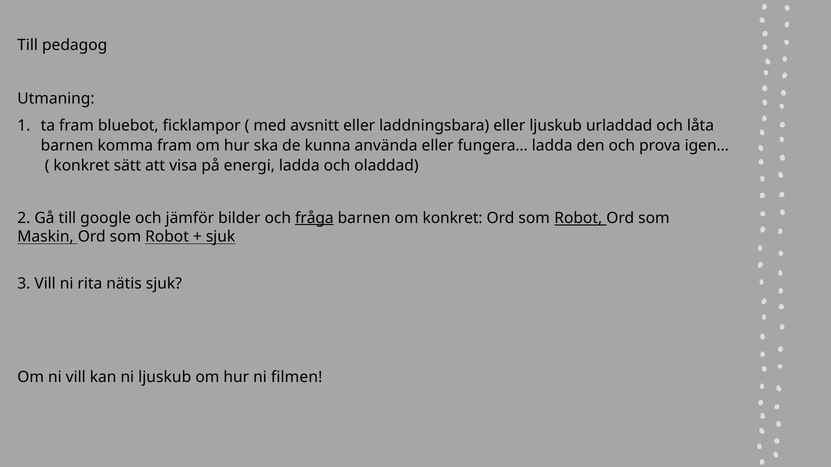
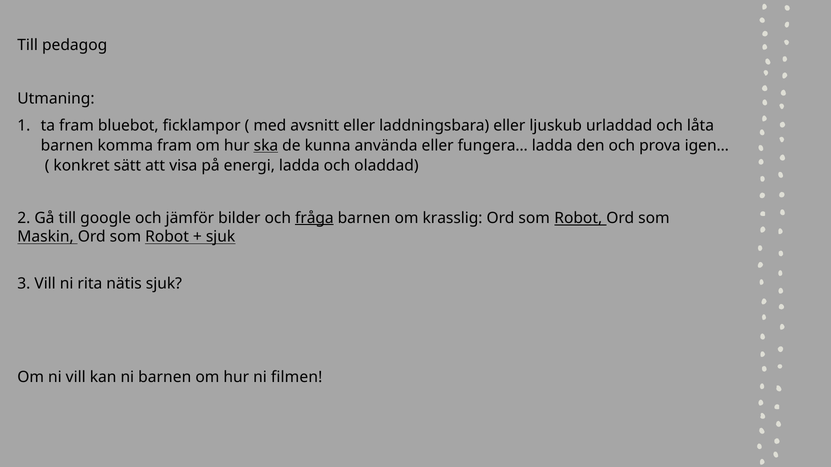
ska underline: none -> present
om konkret: konkret -> krasslig
ni ljuskub: ljuskub -> barnen
